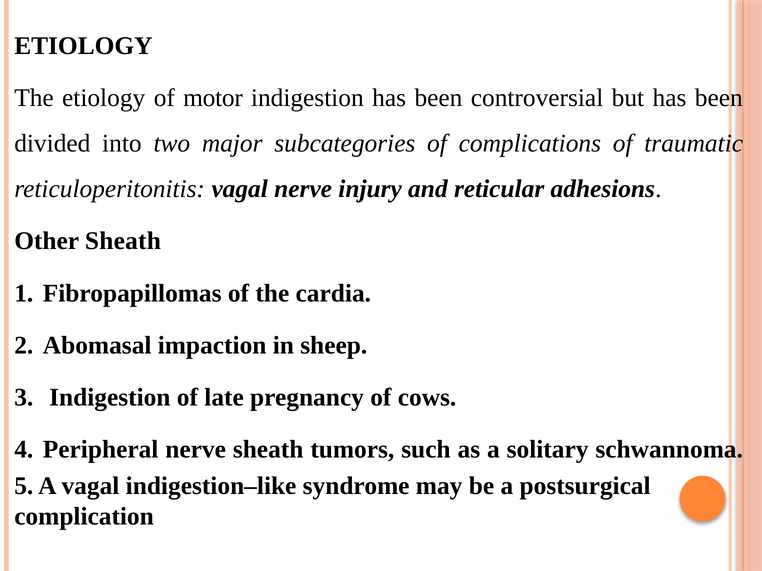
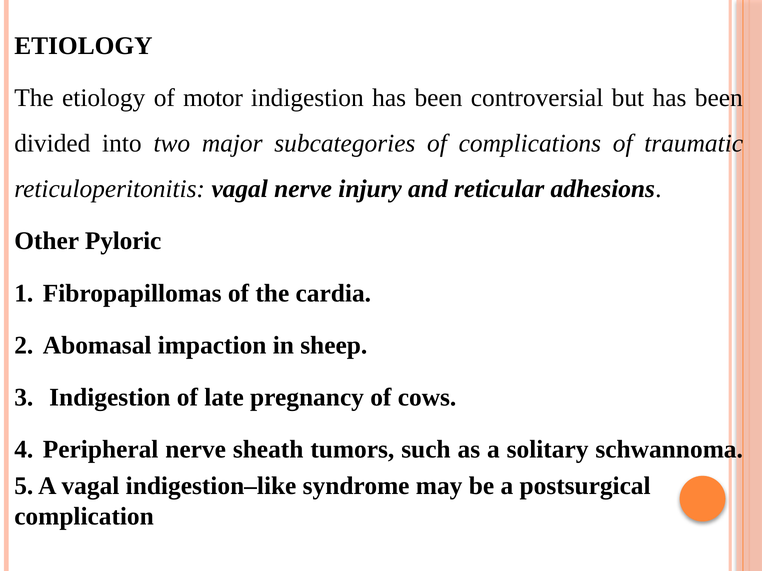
Other Sheath: Sheath -> Pyloric
